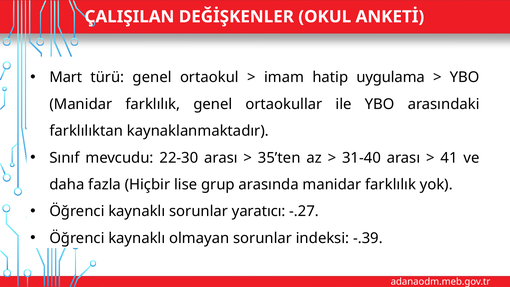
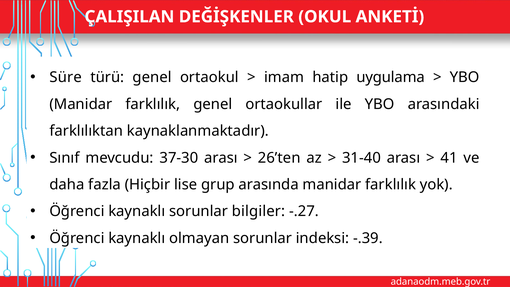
Mart: Mart -> Süre
22-30: 22-30 -> 37-30
35’ten: 35’ten -> 26’ten
yaratıcı: yaratıcı -> bilgiler
